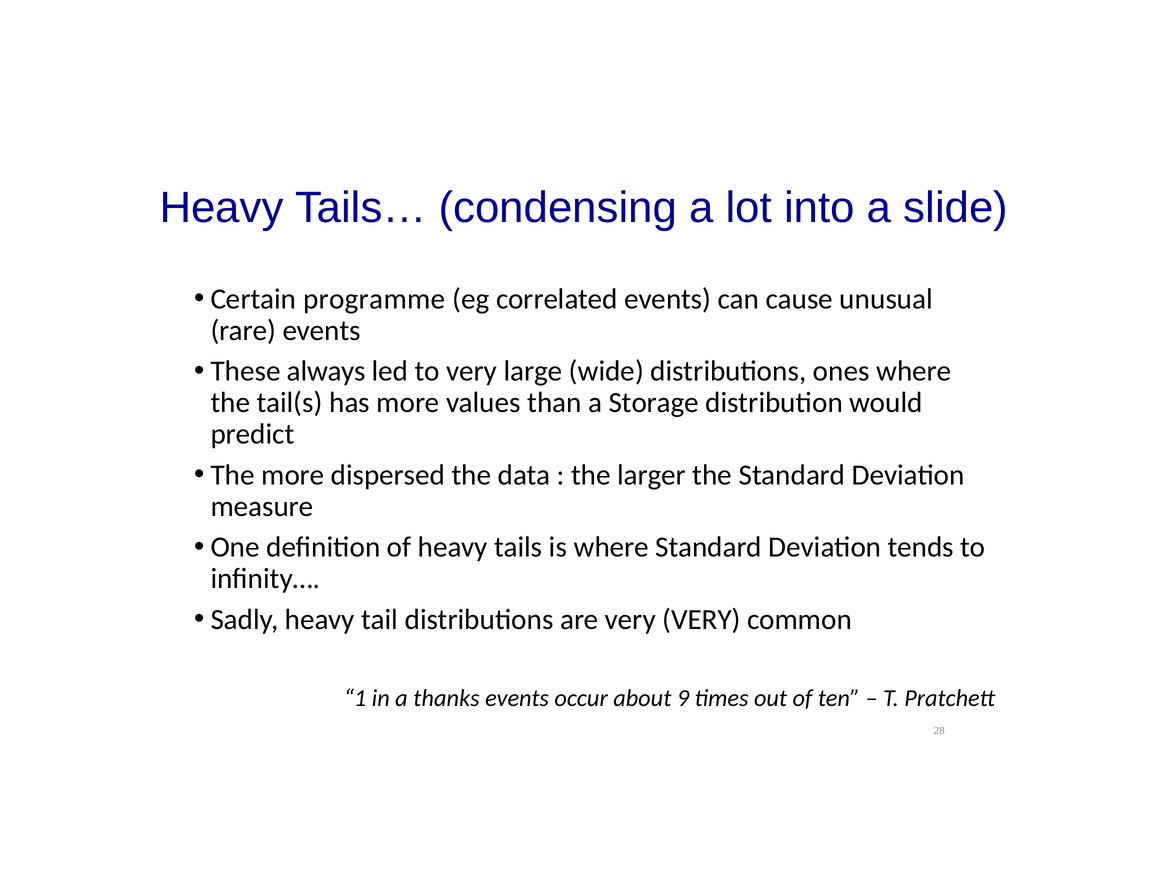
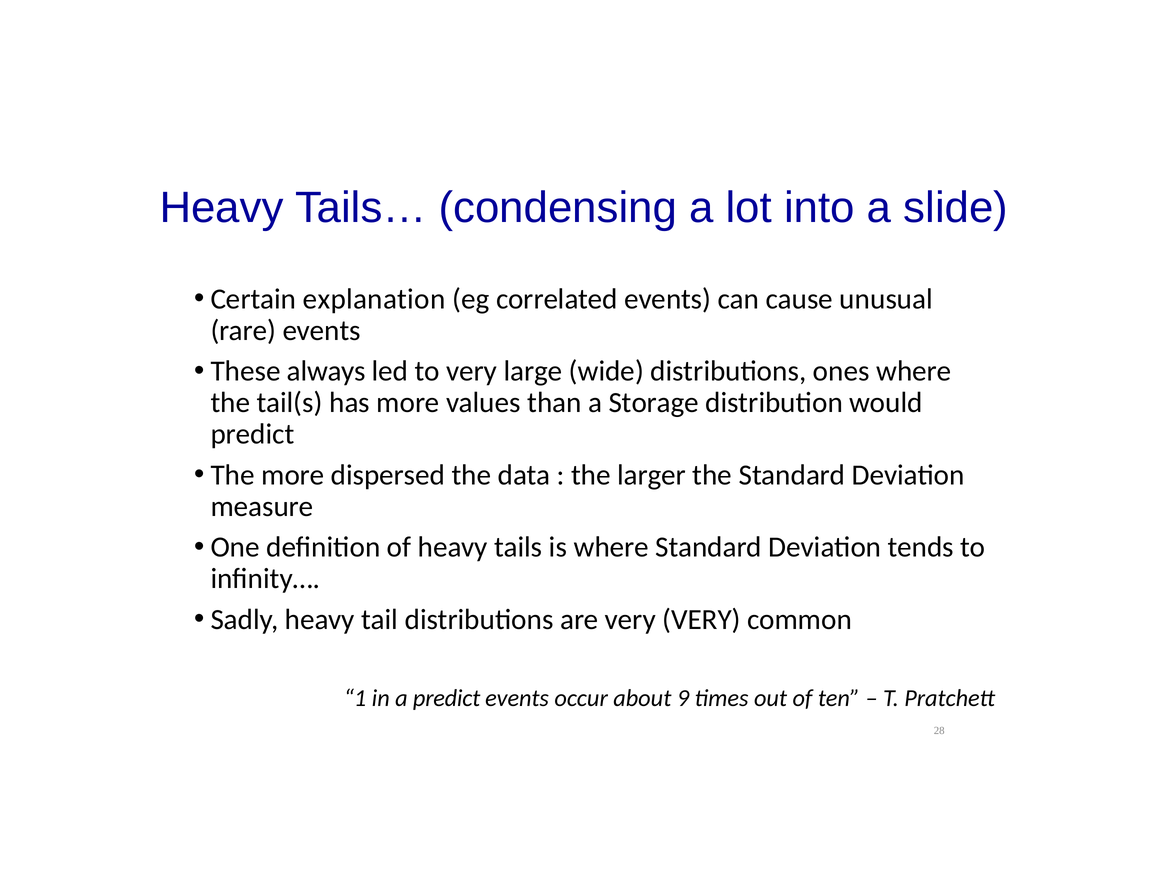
programme: programme -> explanation
a thanks: thanks -> predict
